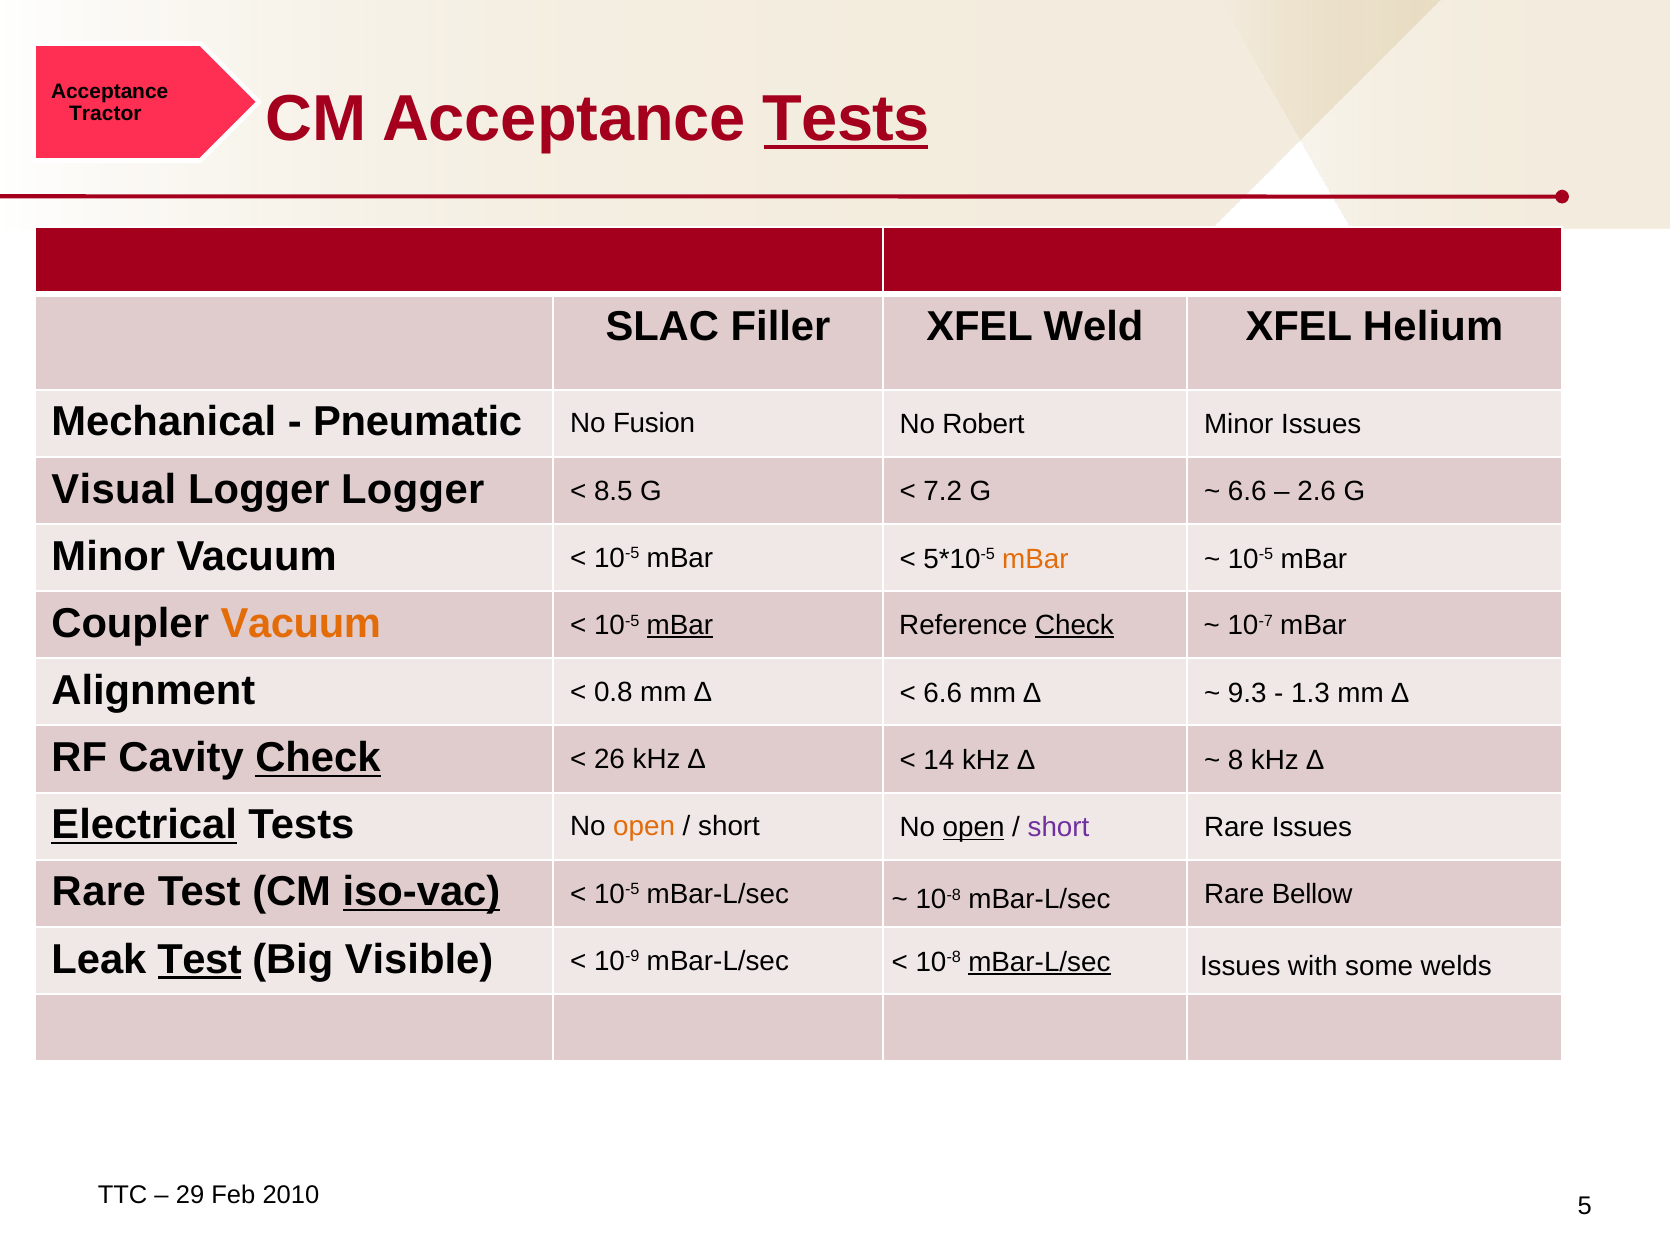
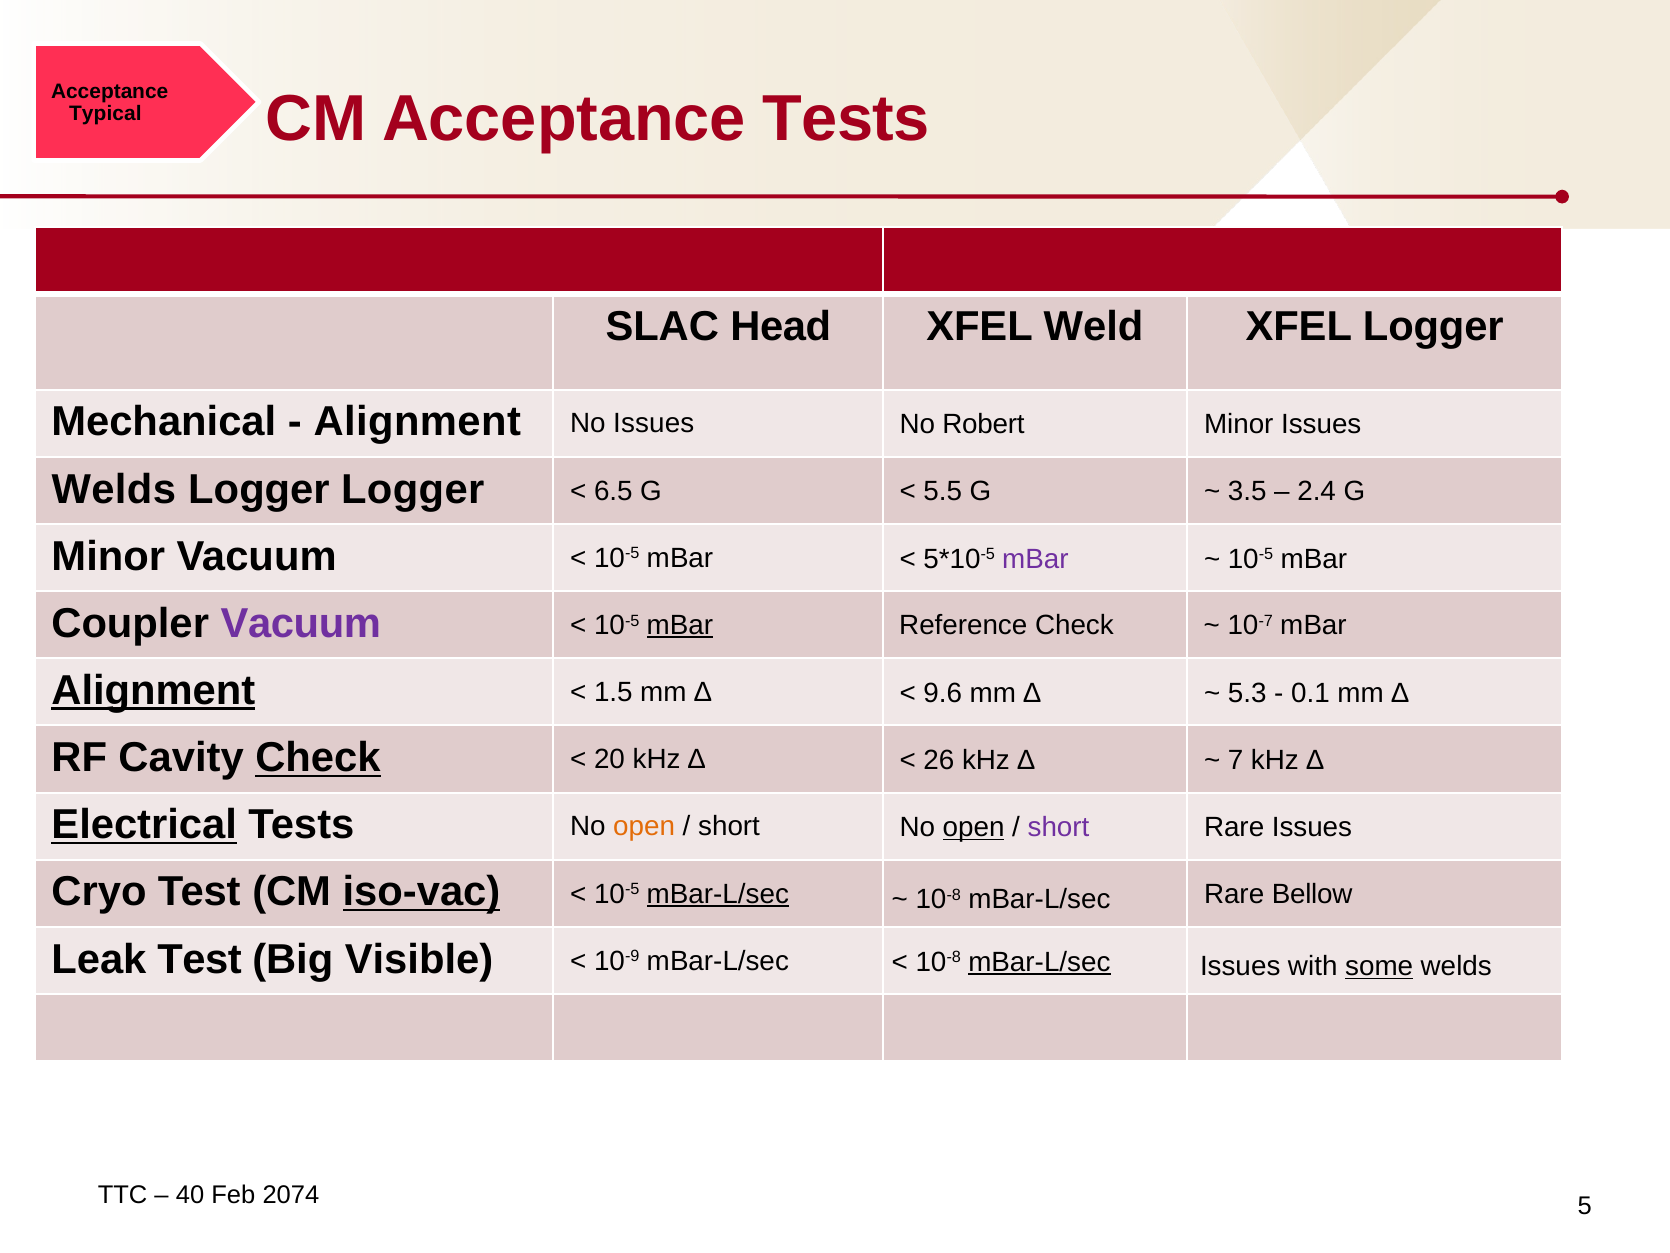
Tests at (846, 119) underline: present -> none
Tractor: Tractor -> Typical
Filler: Filler -> Head
XFEL Helium: Helium -> Logger
Pneumatic at (418, 422): Pneumatic -> Alignment
No Fusion: Fusion -> Issues
Visual at (114, 489): Visual -> Welds
8.5: 8.5 -> 6.5
7.2: 7.2 -> 5.5
6.6 at (1247, 492): 6.6 -> 3.5
2.6: 2.6 -> 2.4
mBar at (1035, 559) colour: orange -> purple
Vacuum at (301, 623) colour: orange -> purple
Check at (1074, 625) underline: present -> none
Alignment at (153, 690) underline: none -> present
0.8: 0.8 -> 1.5
6.6 at (943, 693): 6.6 -> 9.6
9.3: 9.3 -> 5.3
1.3: 1.3 -> 0.1
26: 26 -> 20
14: 14 -> 26
8: 8 -> 7
Rare at (99, 892): Rare -> Cryo
mBar-L/sec at (718, 893) underline: none -> present
Test at (200, 959) underline: present -> none
some underline: none -> present
29: 29 -> 40
2010: 2010 -> 2074
